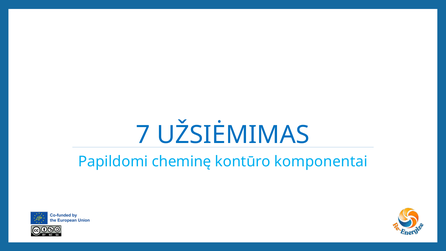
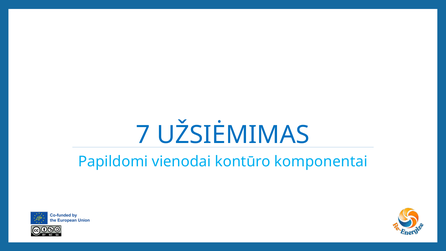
cheminę: cheminę -> vienodai
